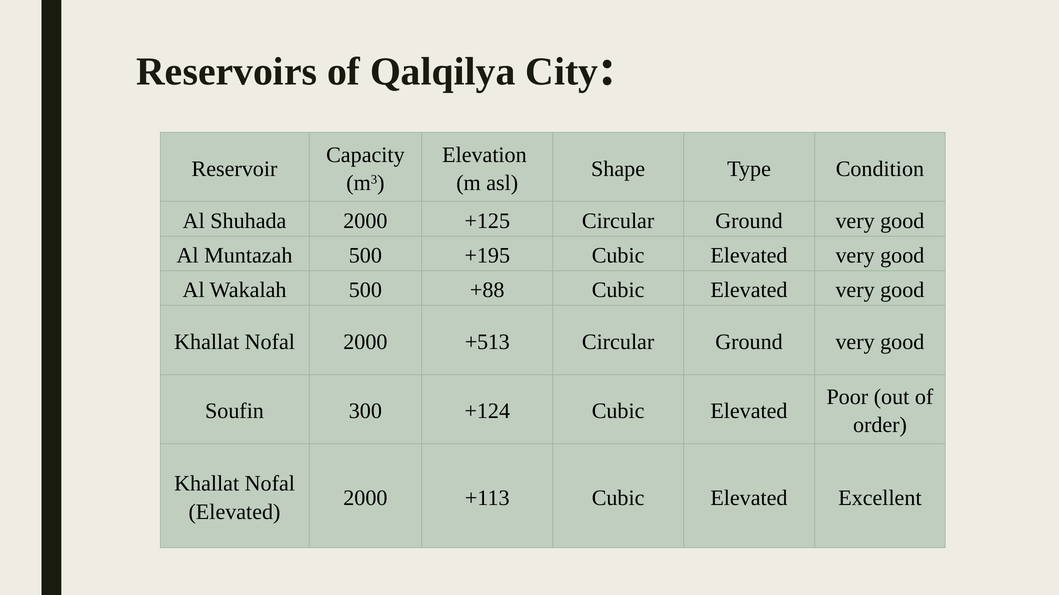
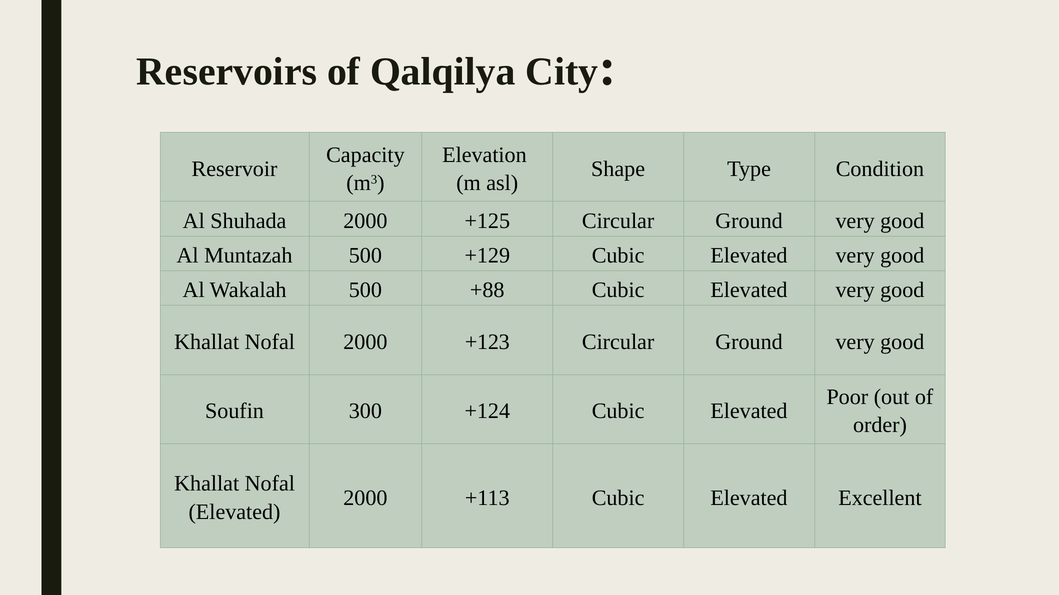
+195: +195 -> +129
+513: +513 -> +123
